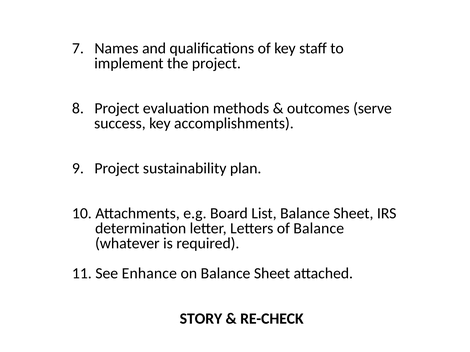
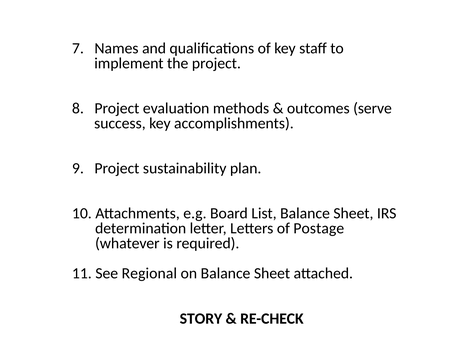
of Balance: Balance -> Postage
Enhance: Enhance -> Regional
